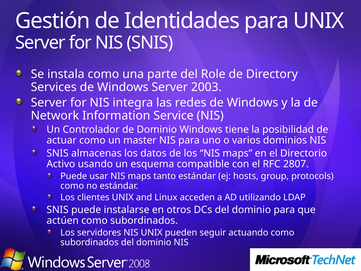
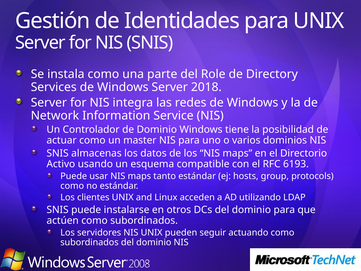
2003: 2003 -> 2018
2807: 2807 -> 6193
